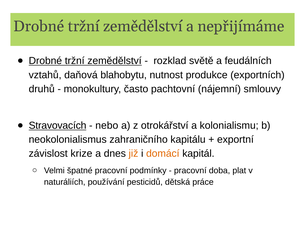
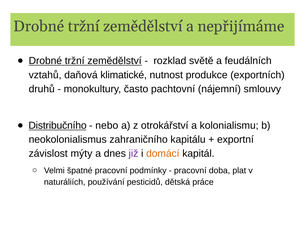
blahobytu: blahobytu -> klimatické
Stravovacích: Stravovacích -> Distribučního
krize: krize -> mýty
již colour: orange -> purple
